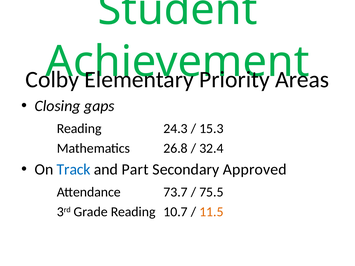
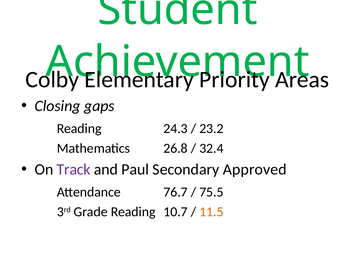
15.3: 15.3 -> 23.2
Track colour: blue -> purple
Part: Part -> Paul
73.7: 73.7 -> 76.7
